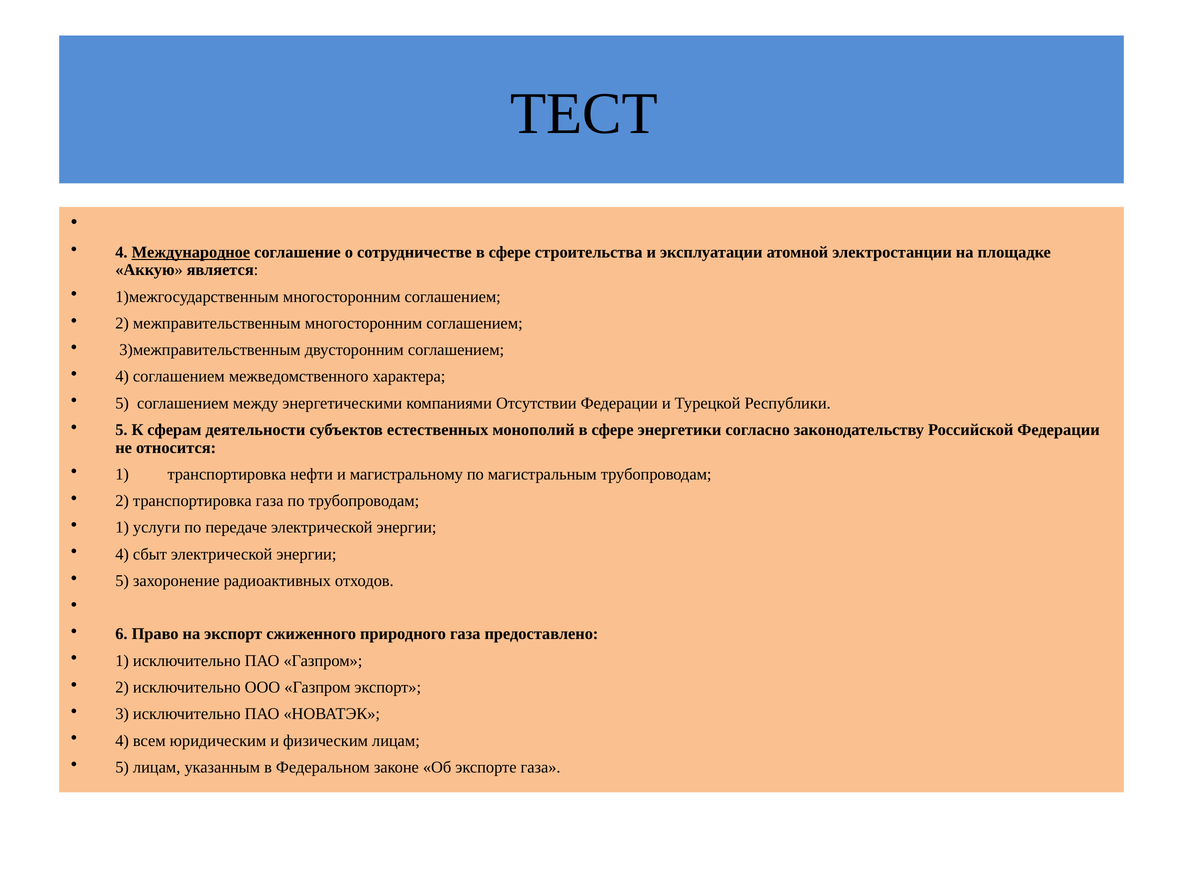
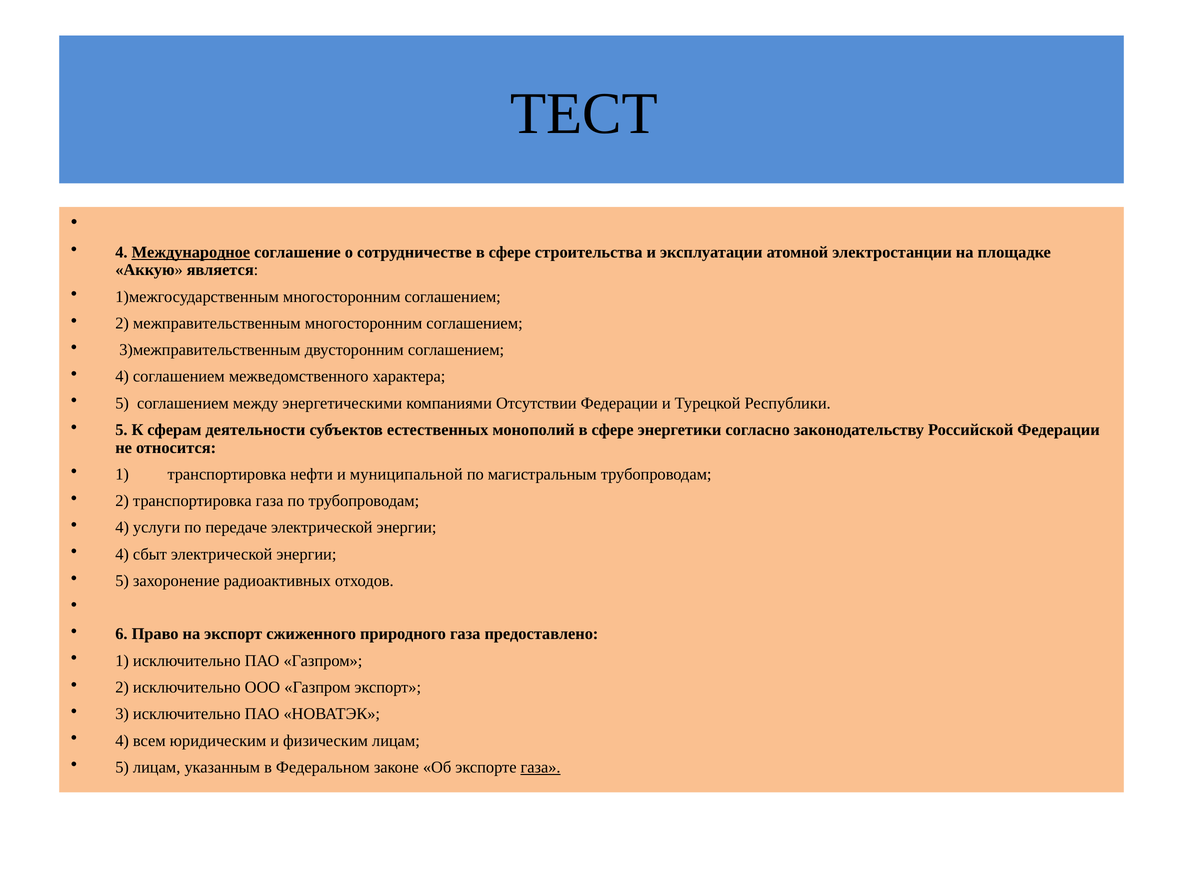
магистральному: магистральному -> муниципальной
1 at (122, 528): 1 -> 4
газа at (541, 767) underline: none -> present
